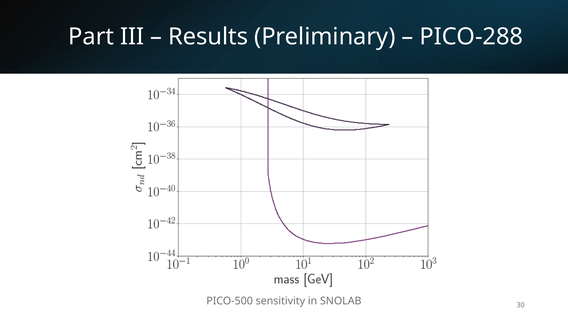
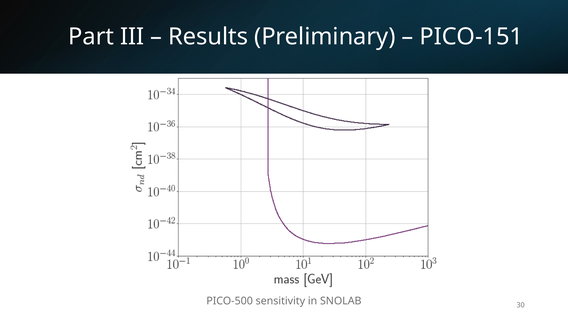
PICO-288: PICO-288 -> PICO-151
